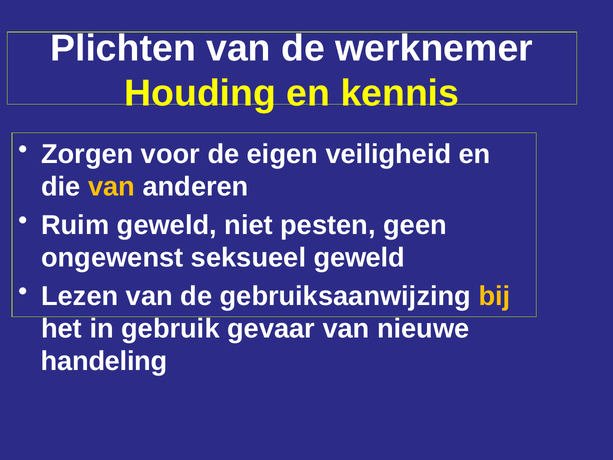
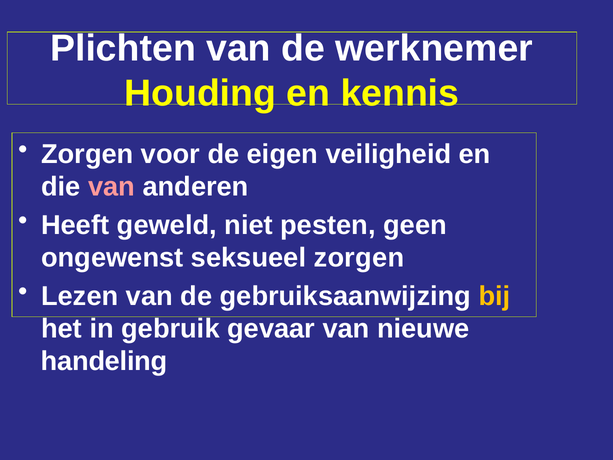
van at (111, 187) colour: yellow -> pink
Ruim: Ruim -> Heeft
seksueel geweld: geweld -> zorgen
